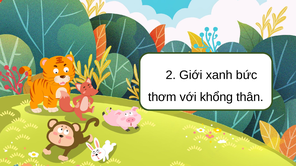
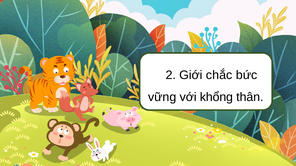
xanh: xanh -> chắc
thơm: thơm -> vững
